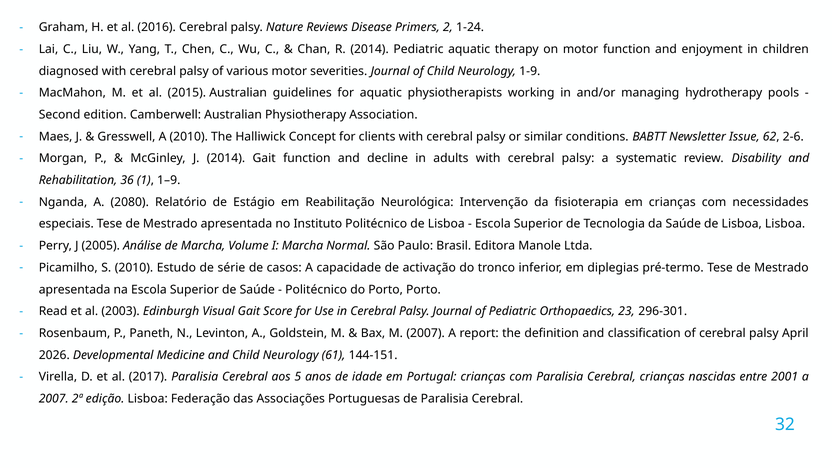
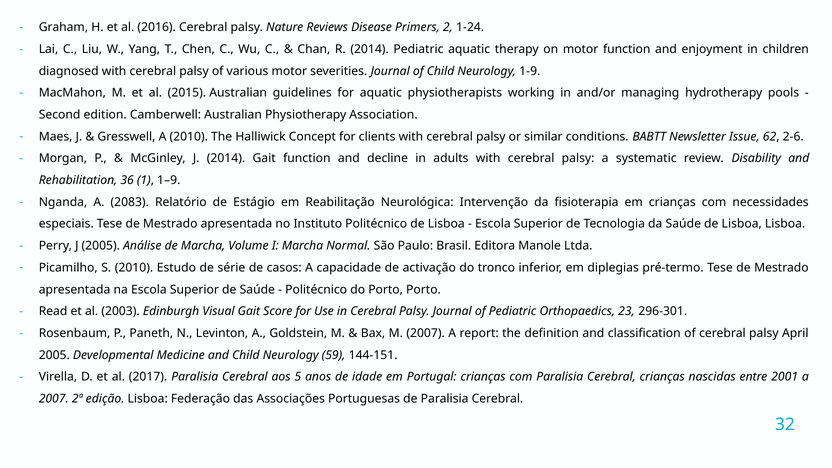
2080: 2080 -> 2083
2026 at (54, 355): 2026 -> 2005
61: 61 -> 59
